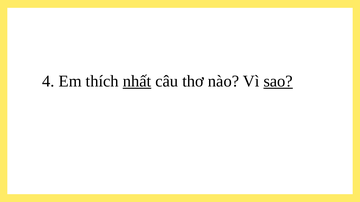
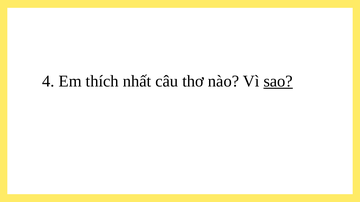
nhất underline: present -> none
